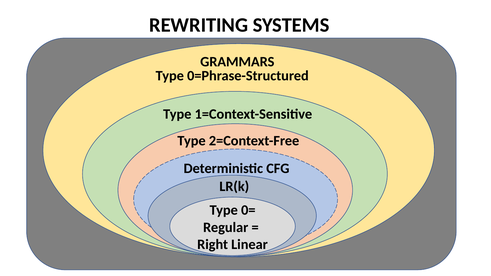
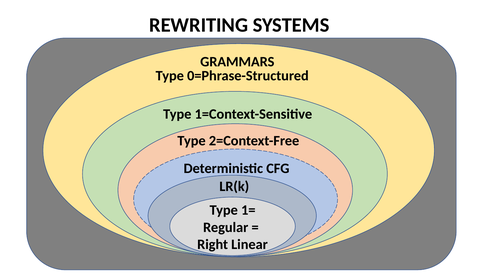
0=: 0= -> 1=
